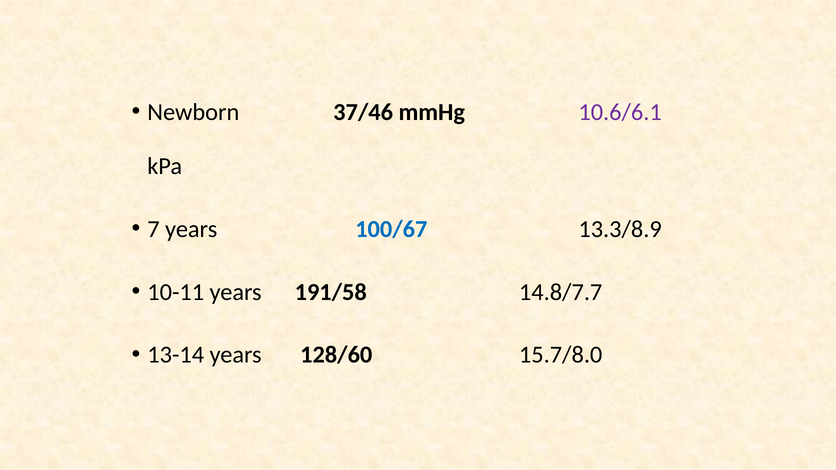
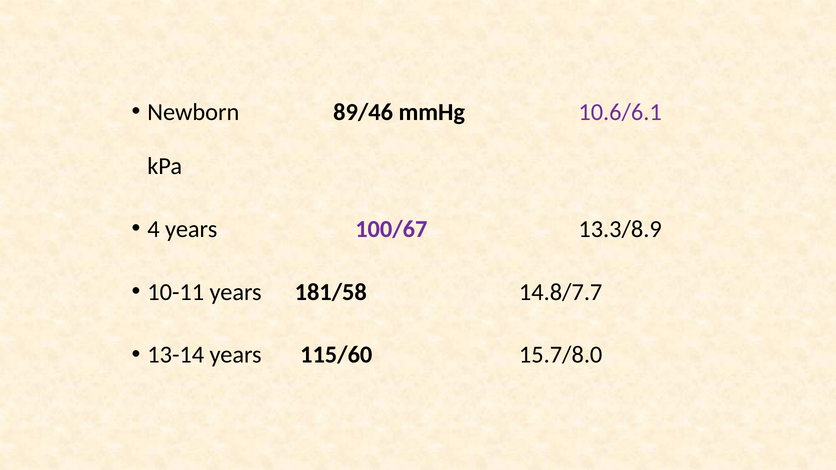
37/46: 37/46 -> 89/46
7: 7 -> 4
100/67 colour: blue -> purple
191/58: 191/58 -> 181/58
128/60: 128/60 -> 115/60
